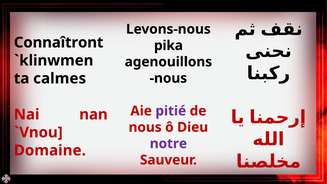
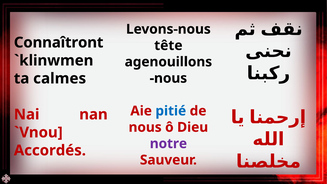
pika: pika -> tête
pitié colour: purple -> blue
Domaine: Domaine -> Accordés
